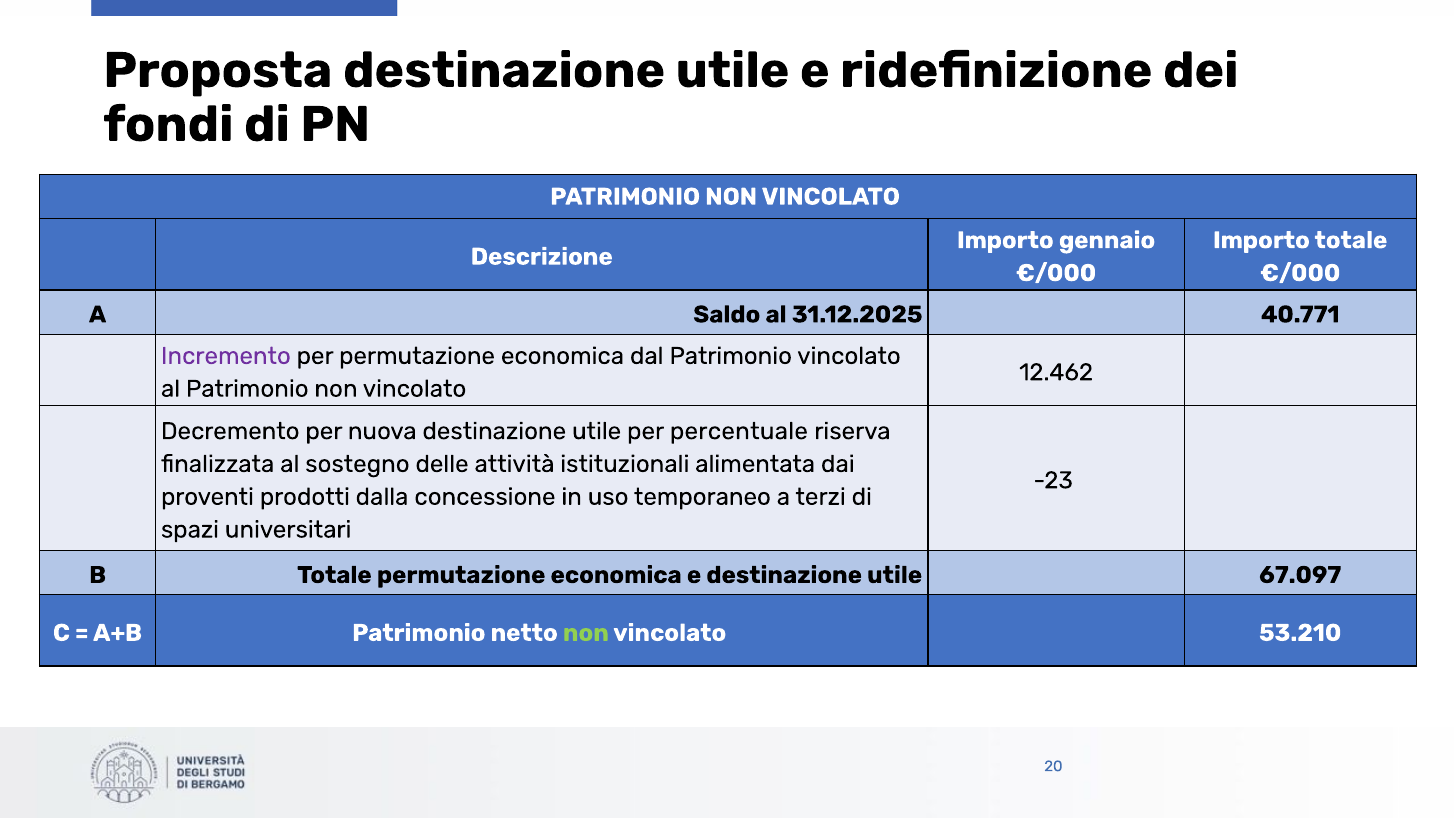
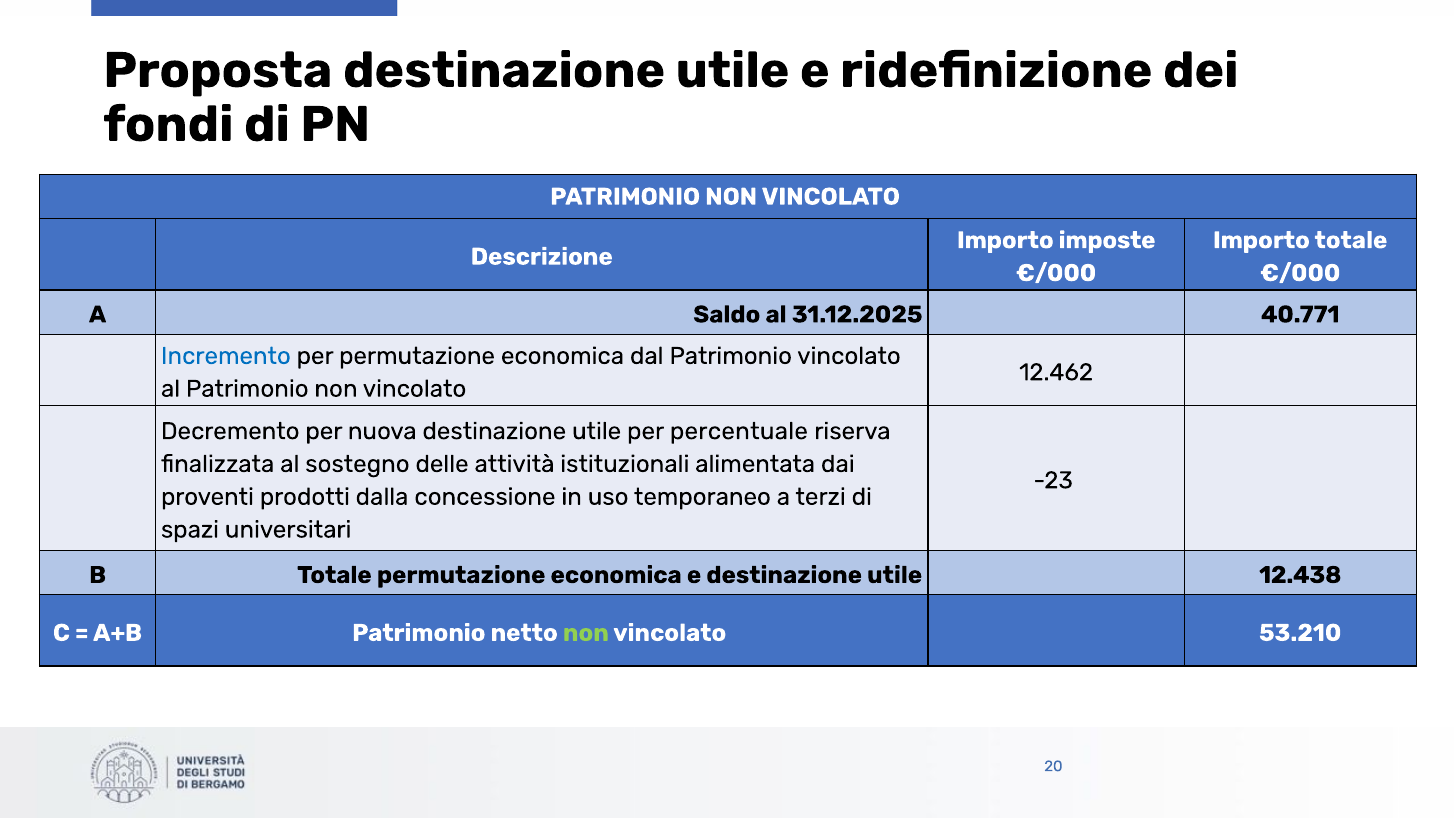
gennaio: gennaio -> imposte
Incremento colour: purple -> blue
67.097: 67.097 -> 12.438
